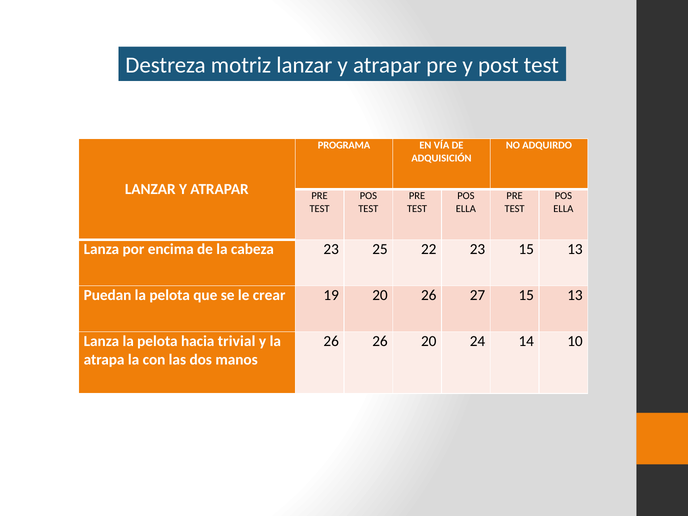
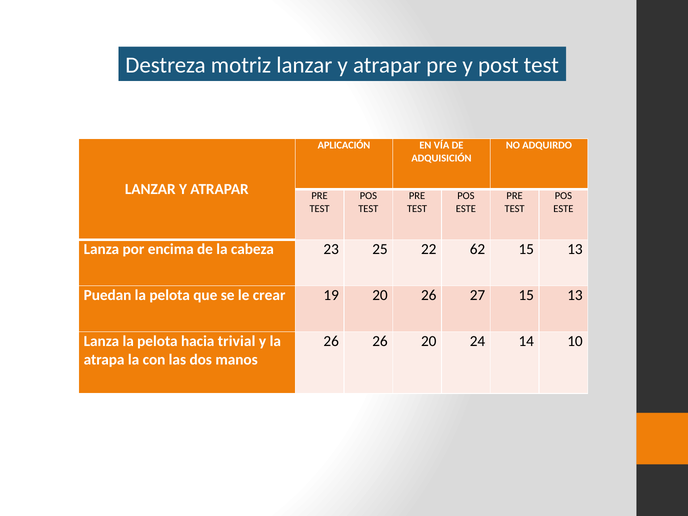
PROGRAMA: PROGRAMA -> APLICACIÓN
ELLA at (466, 209): ELLA -> ESTE
ELLA at (563, 209): ELLA -> ESTE
22 23: 23 -> 62
